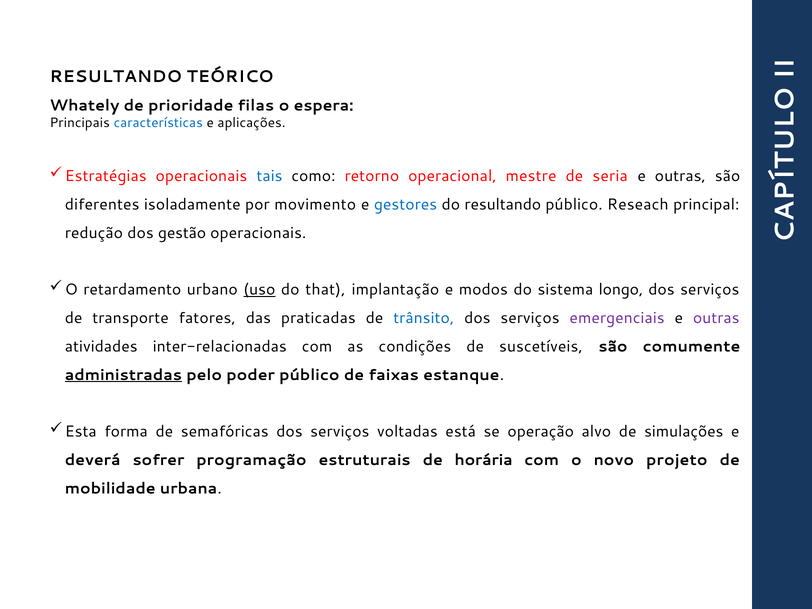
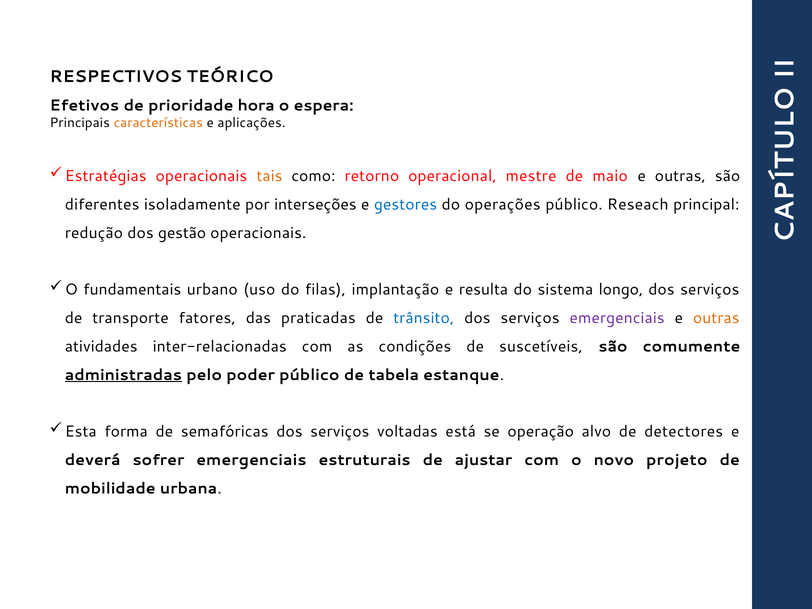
RESULTANDO at (116, 77): RESULTANDO -> RESPECTIVOS
Whately: Whately -> Efetivos
filas: filas -> hora
características colour: blue -> orange
tais colour: blue -> orange
seria: seria -> maio
movimento: movimento -> interseções
do resultando: resultando -> operações
retardamento: retardamento -> fundamentais
uso underline: present -> none
that: that -> filas
modos: modos -> resulta
outras at (716, 318) colour: purple -> orange
faixas: faixas -> tabela
simulações: simulações -> detectores
sofrer programação: programação -> emergenciais
horária: horária -> ajustar
